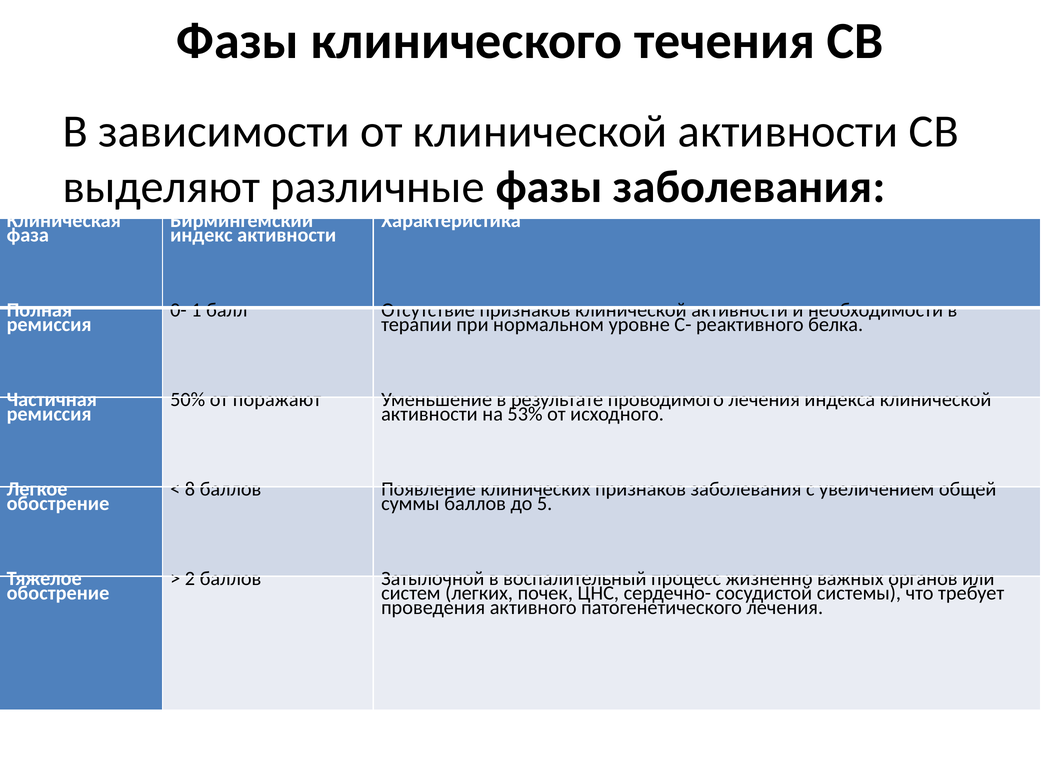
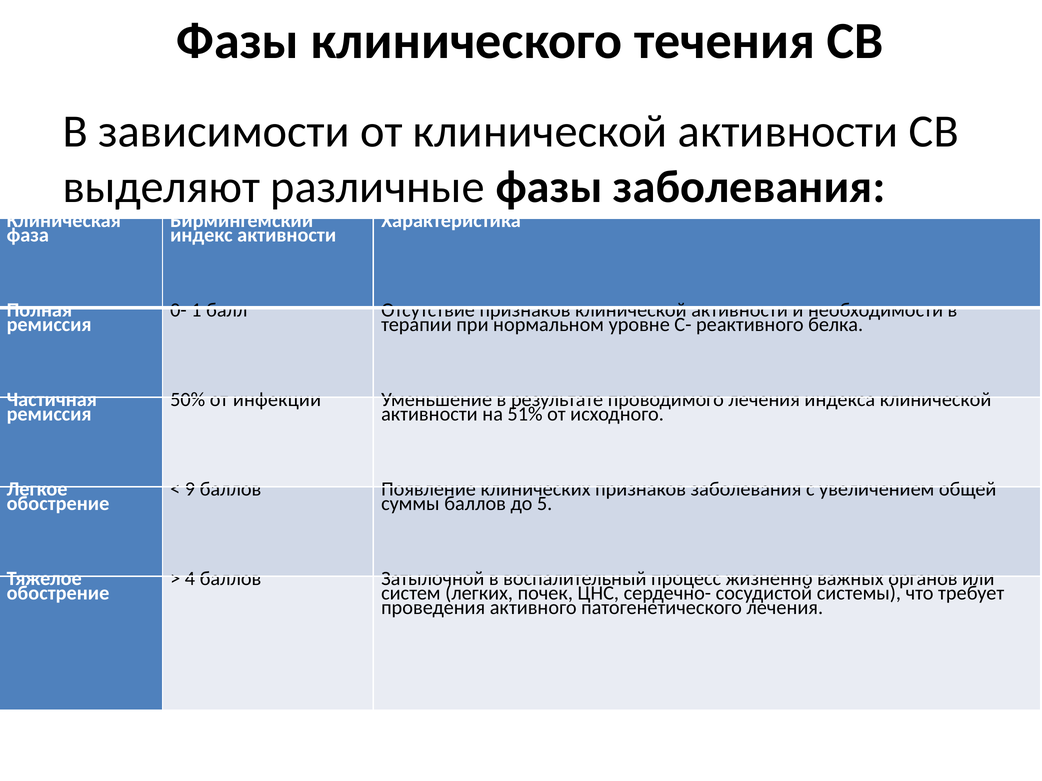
поражают: поражают -> инфекции
53%: 53% -> 51%
8: 8 -> 9
2: 2 -> 4
